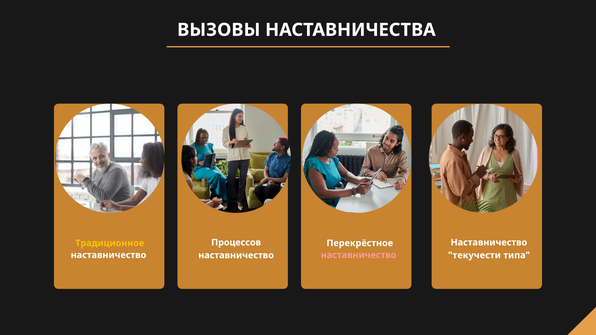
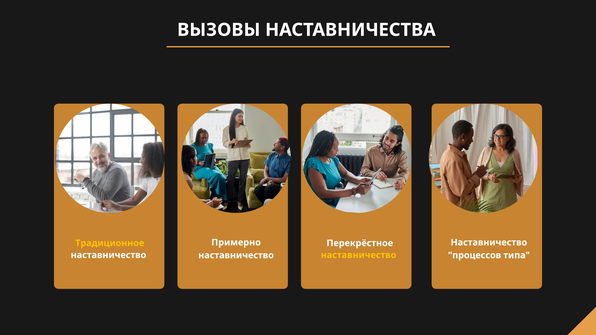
Процессов: Процессов -> Примерно
наставничество at (359, 255) colour: pink -> yellow
текучести: текучести -> процессов
